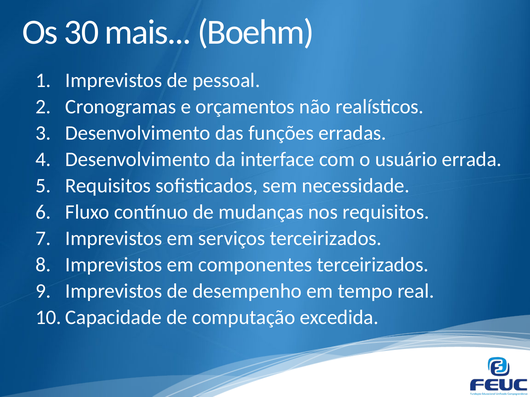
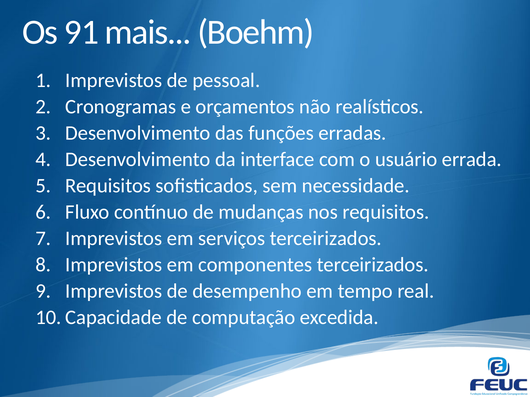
30: 30 -> 91
